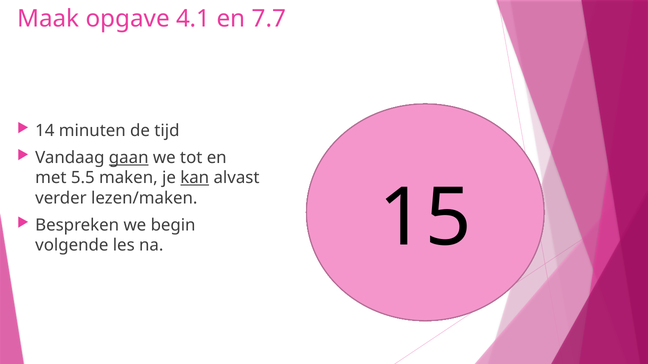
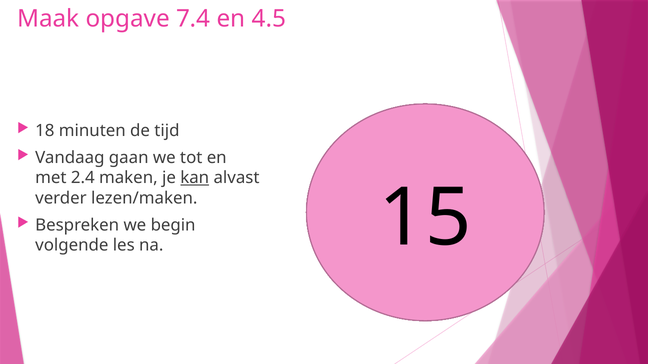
4.1: 4.1 -> 7.4
7.7: 7.7 -> 4.5
14 at (45, 131): 14 -> 18
gaan underline: present -> none
5.5: 5.5 -> 2.4
